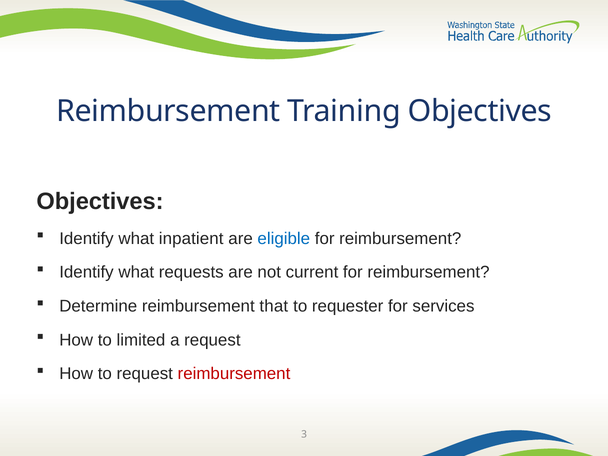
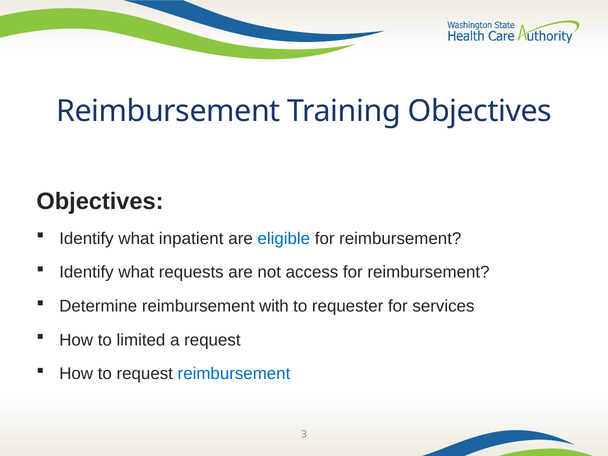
current: current -> access
that: that -> with
reimbursement at (234, 374) colour: red -> blue
